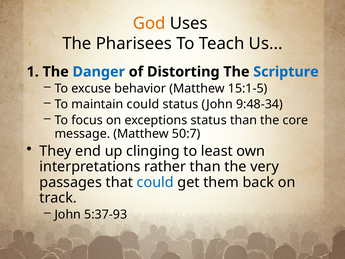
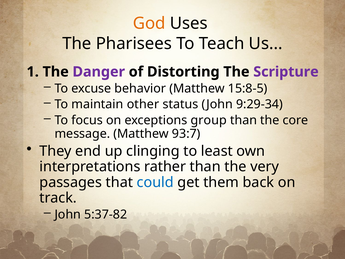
Danger colour: blue -> purple
Scripture colour: blue -> purple
15:1-5: 15:1-5 -> 15:8-5
maintain could: could -> other
9:48-34: 9:48-34 -> 9:29-34
exceptions status: status -> group
50:7: 50:7 -> 93:7
5:37-93: 5:37-93 -> 5:37-82
